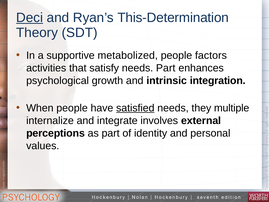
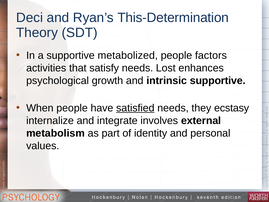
Deci underline: present -> none
needs Part: Part -> Lost
intrinsic integration: integration -> supportive
multiple: multiple -> ecstasy
perceptions: perceptions -> metabolism
